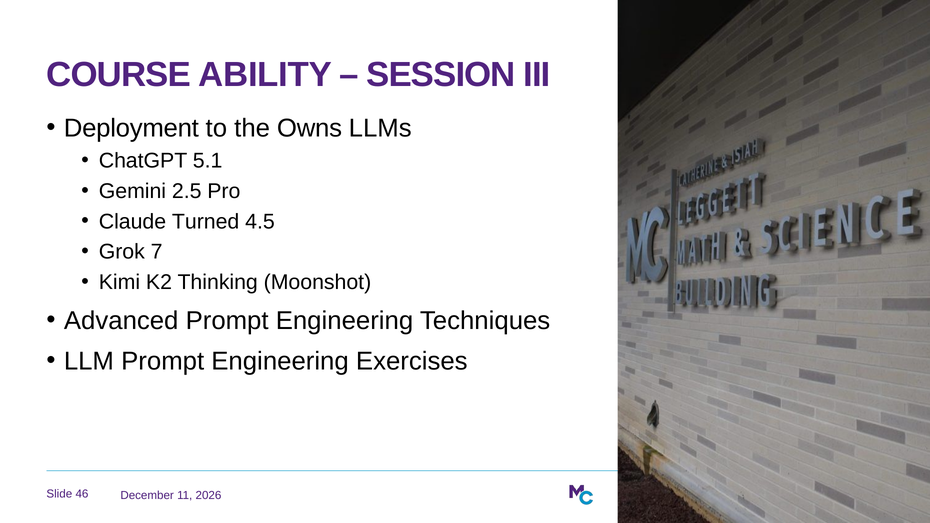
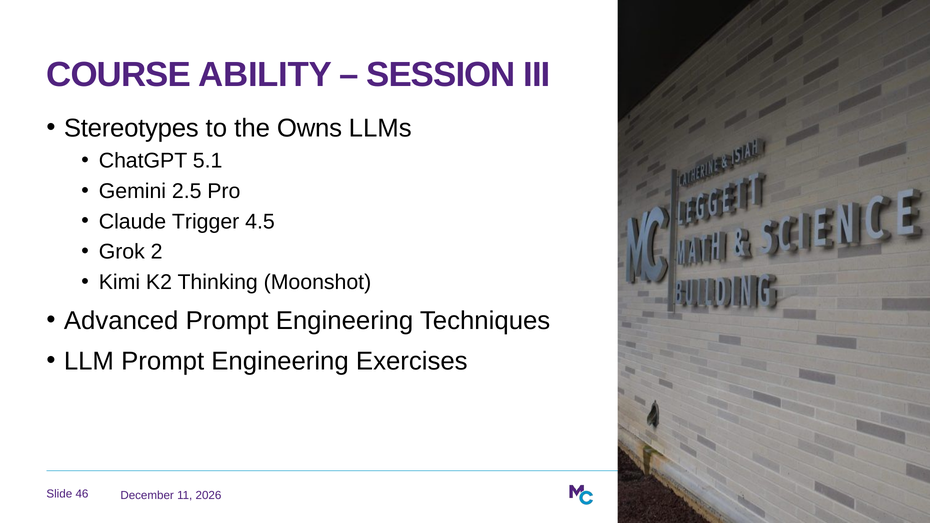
Deployment: Deployment -> Stereotypes
Turned: Turned -> Trigger
7: 7 -> 2
